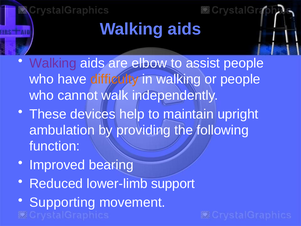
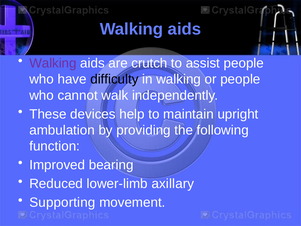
elbow: elbow -> crutch
difficulty colour: orange -> black
support: support -> axillary
